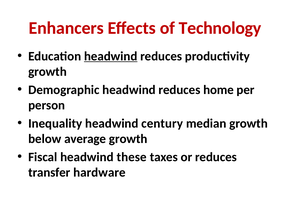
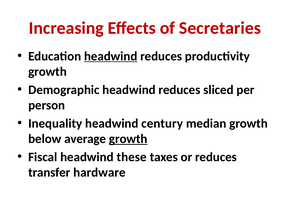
Enhancers: Enhancers -> Increasing
Technology: Technology -> Secretaries
home: home -> sliced
growth at (128, 139) underline: none -> present
